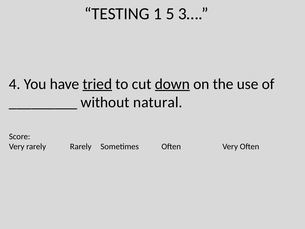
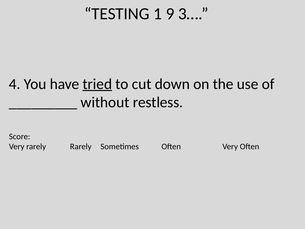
5: 5 -> 9
down underline: present -> none
natural: natural -> restless
